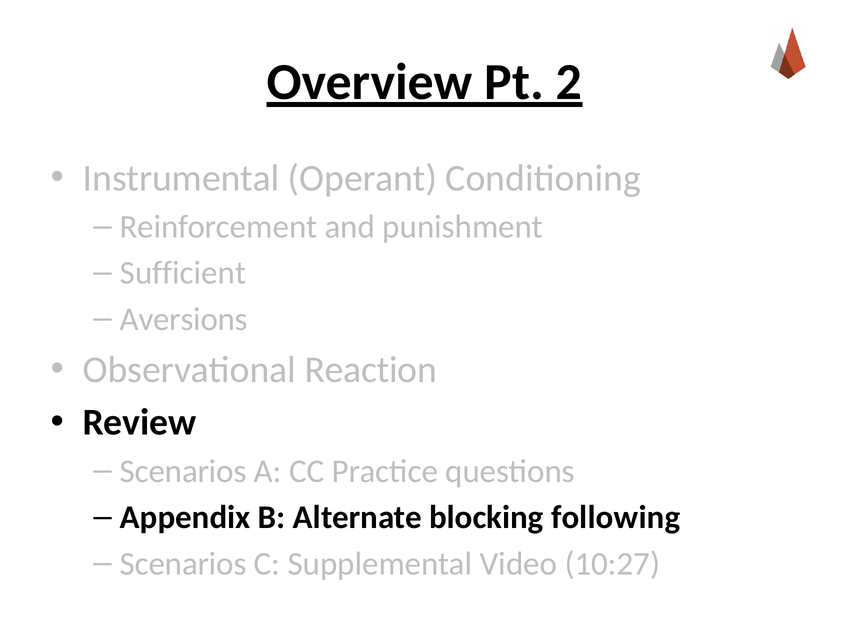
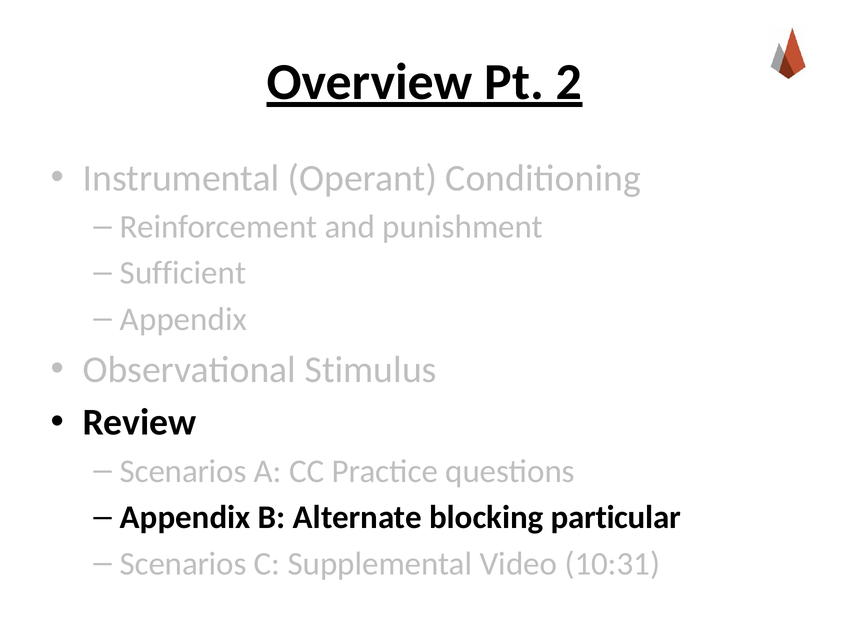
Aversions at (184, 319): Aversions -> Appendix
Reaction: Reaction -> Stimulus
following: following -> particular
10:27: 10:27 -> 10:31
